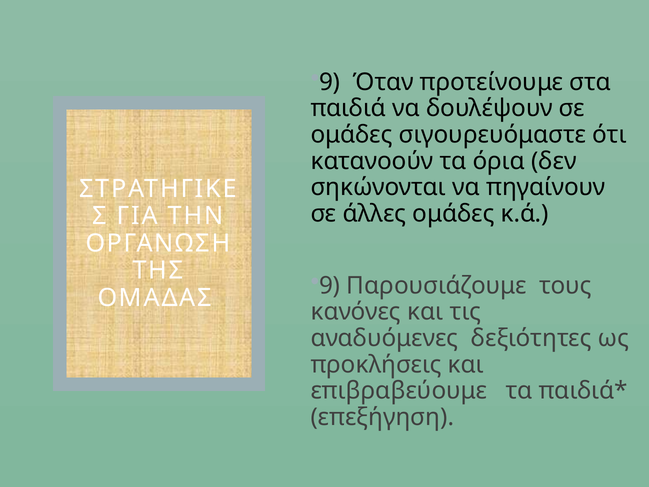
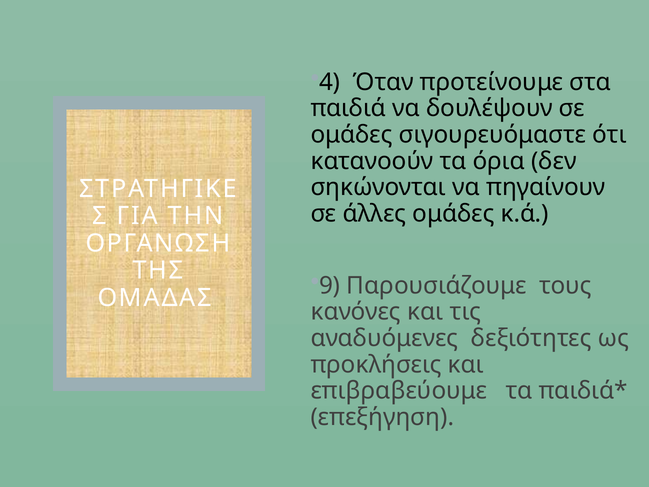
9 at (330, 82): 9 -> 4
